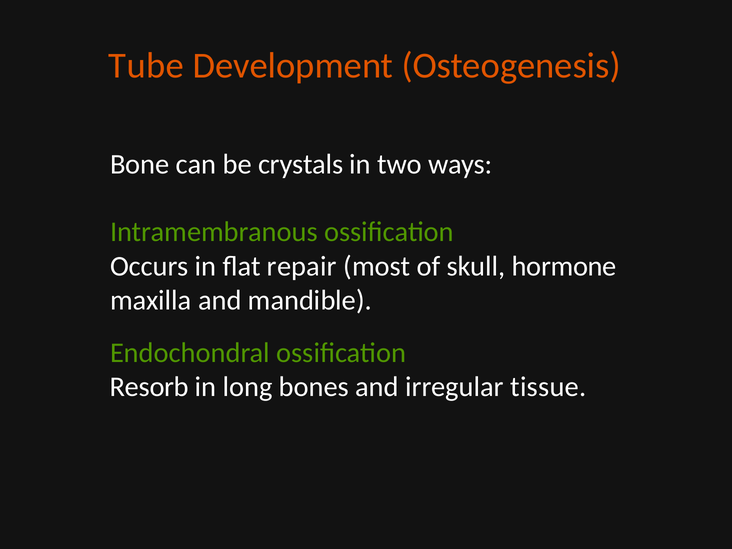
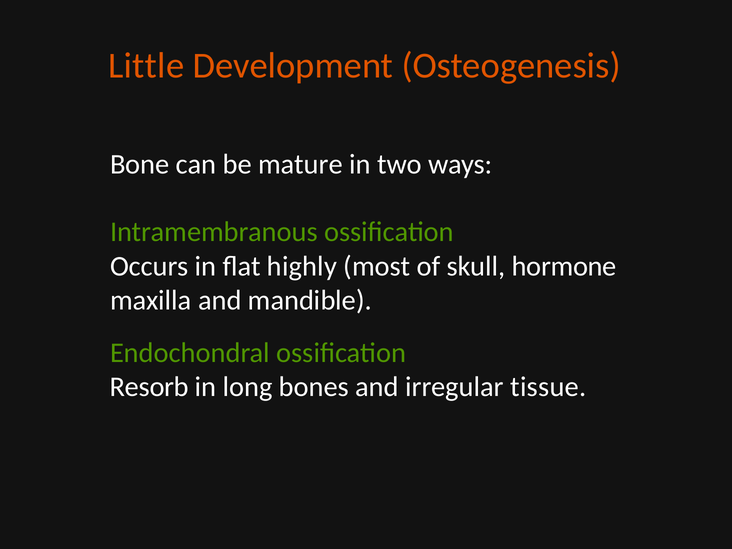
Tube: Tube -> Little
crystals: crystals -> mature
repair: repair -> highly
